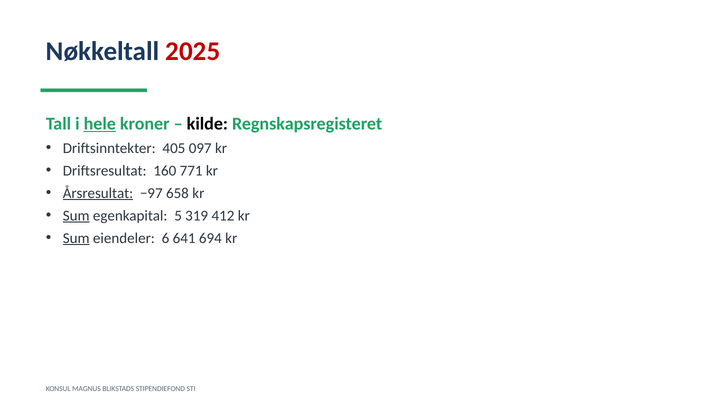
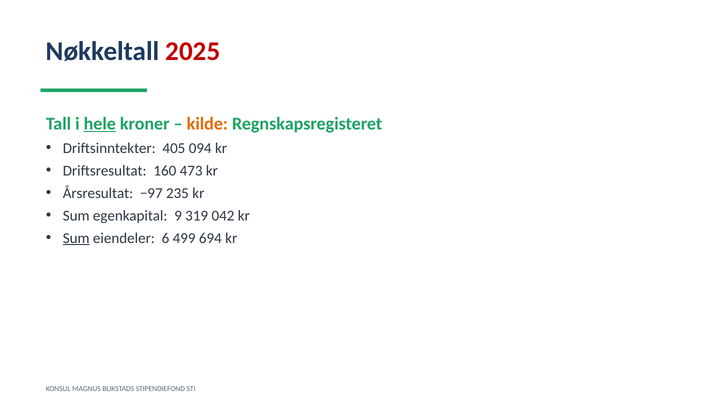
kilde colour: black -> orange
097: 097 -> 094
771: 771 -> 473
Årsresultat underline: present -> none
658: 658 -> 235
Sum at (76, 216) underline: present -> none
5: 5 -> 9
412: 412 -> 042
641: 641 -> 499
